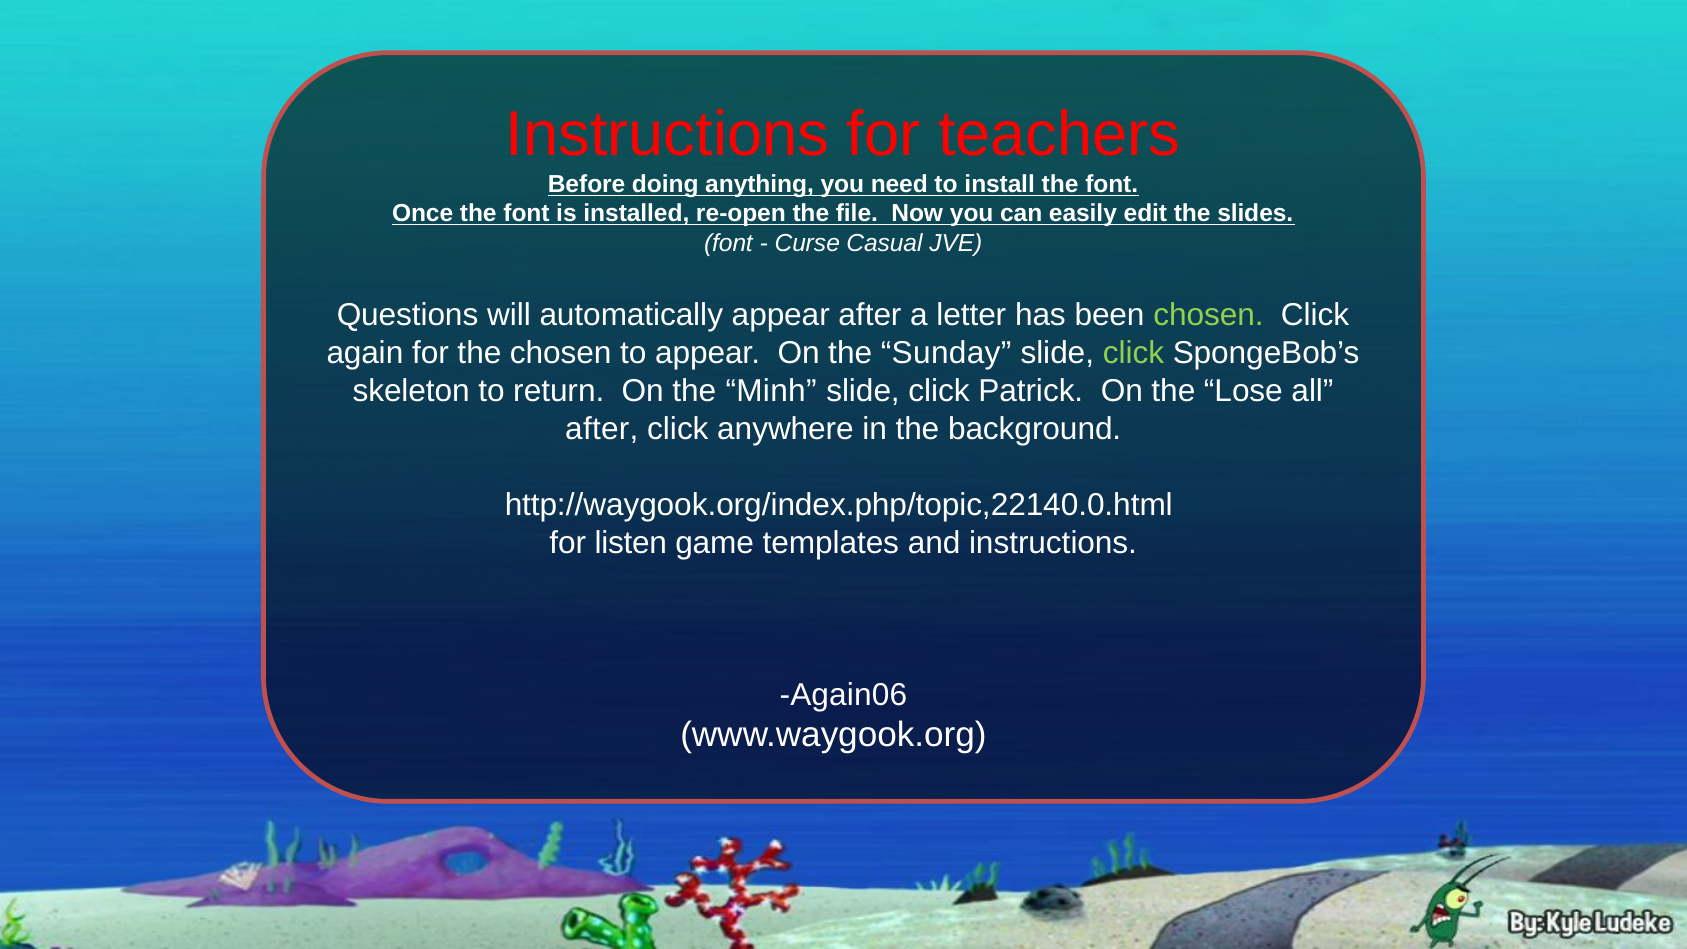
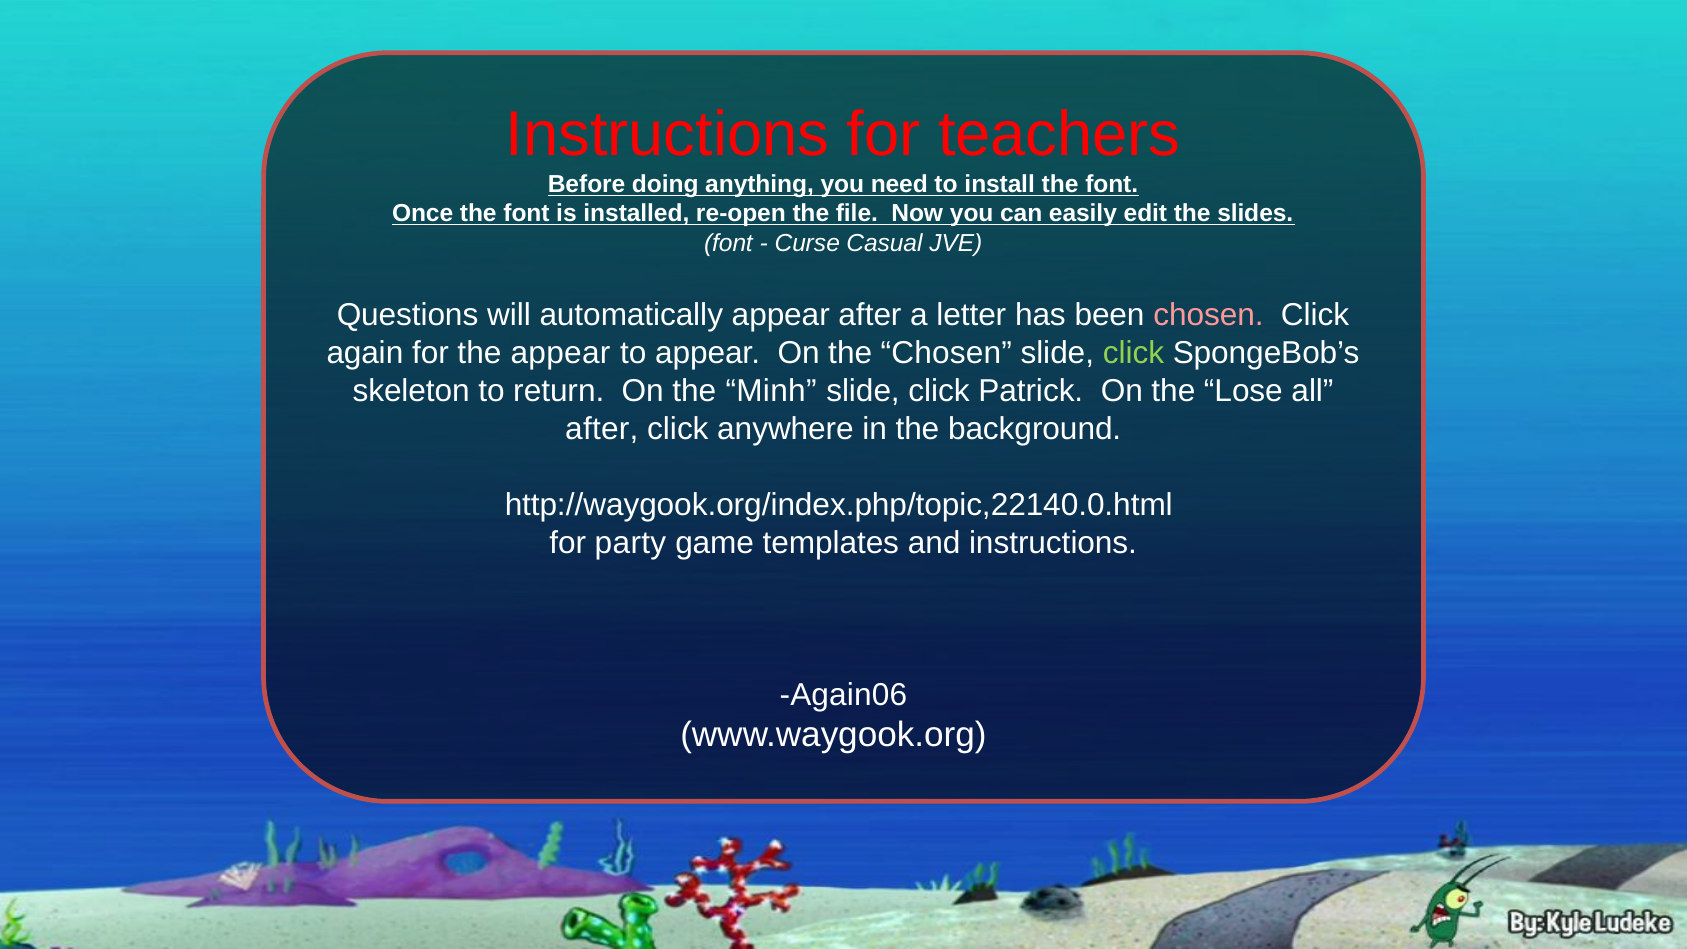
chosen at (1208, 315) colour: light green -> pink
the chosen: chosen -> appear
the Sunday: Sunday -> Chosen
listen: listen -> party
